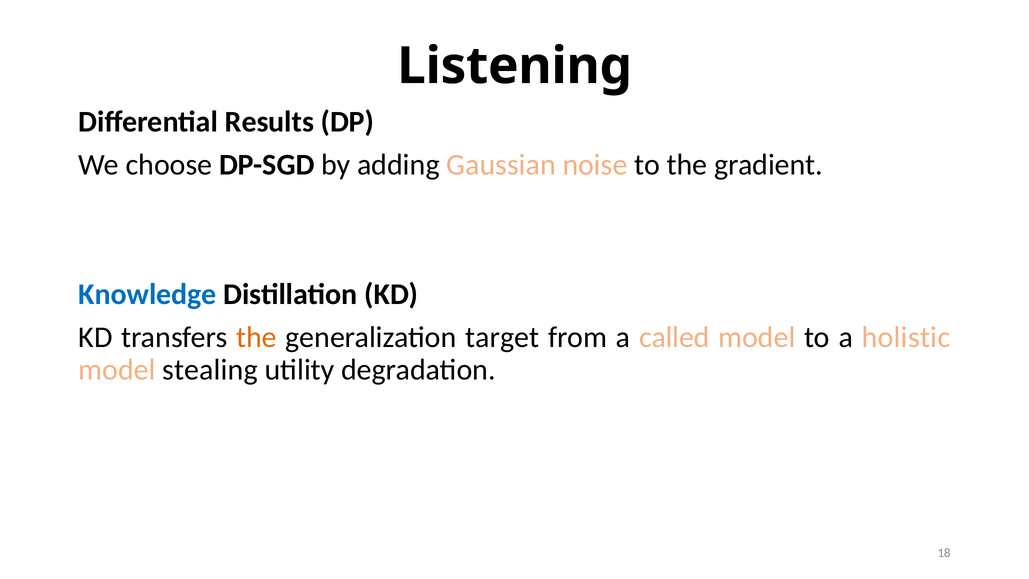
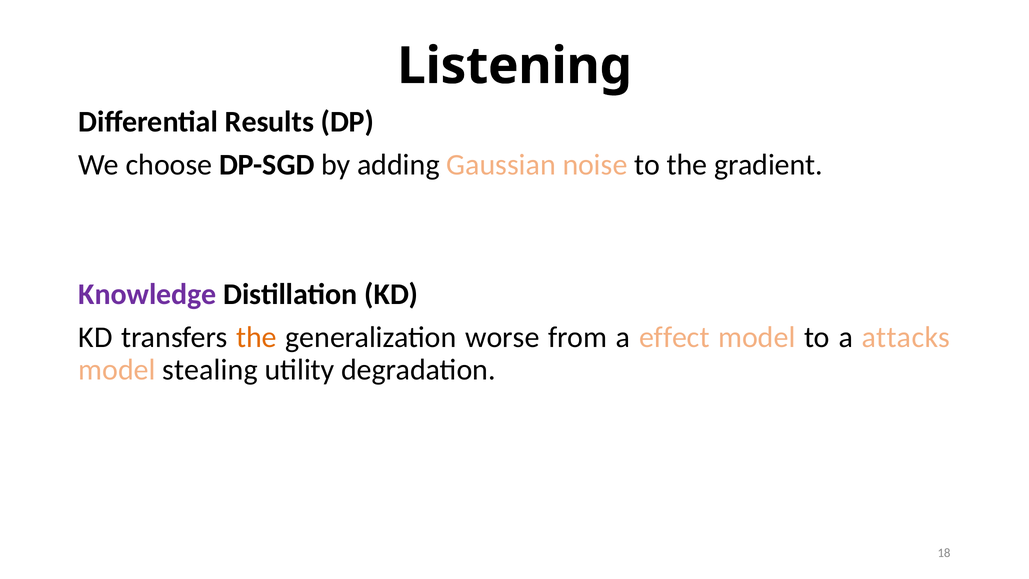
Knowledge colour: blue -> purple
target: target -> worse
called: called -> effect
holistic: holistic -> attacks
